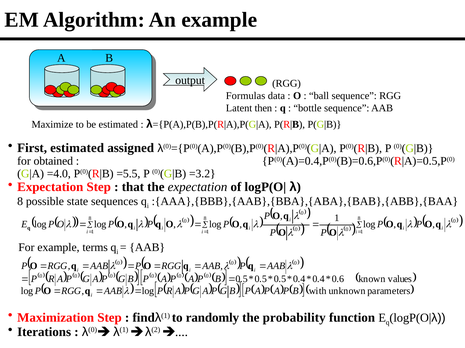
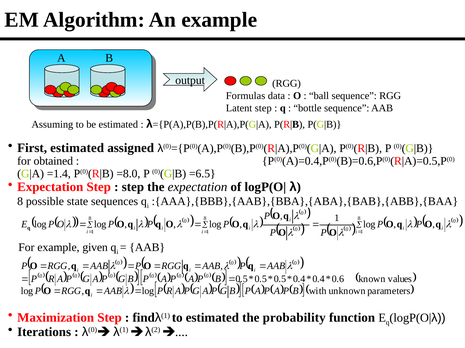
Latent then: then -> step
Maximize: Maximize -> Assuming
=4.0: =4.0 -> =1.4
=5.5: =5.5 -> =8.0
=3.2: =3.2 -> =6.5
that at (133, 187): that -> step
terms: terms -> given
to randomly: randomly -> estimated
